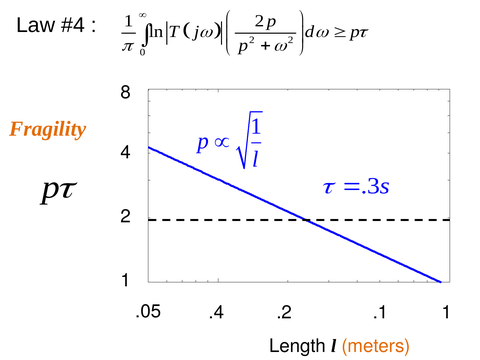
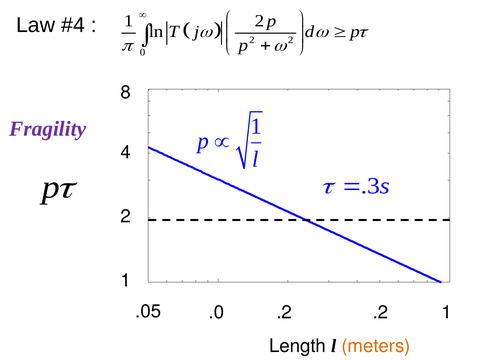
Fragility colour: orange -> purple
.05 .1: .1 -> .2
.4: .4 -> .0
